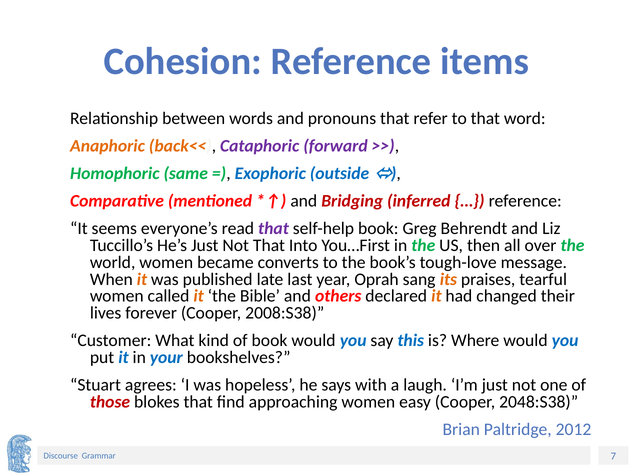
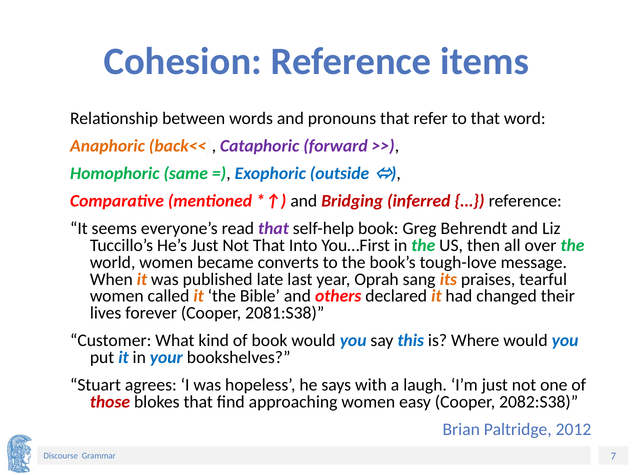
2008:S38: 2008:S38 -> 2081:S38
2048:S38: 2048:S38 -> 2082:S38
